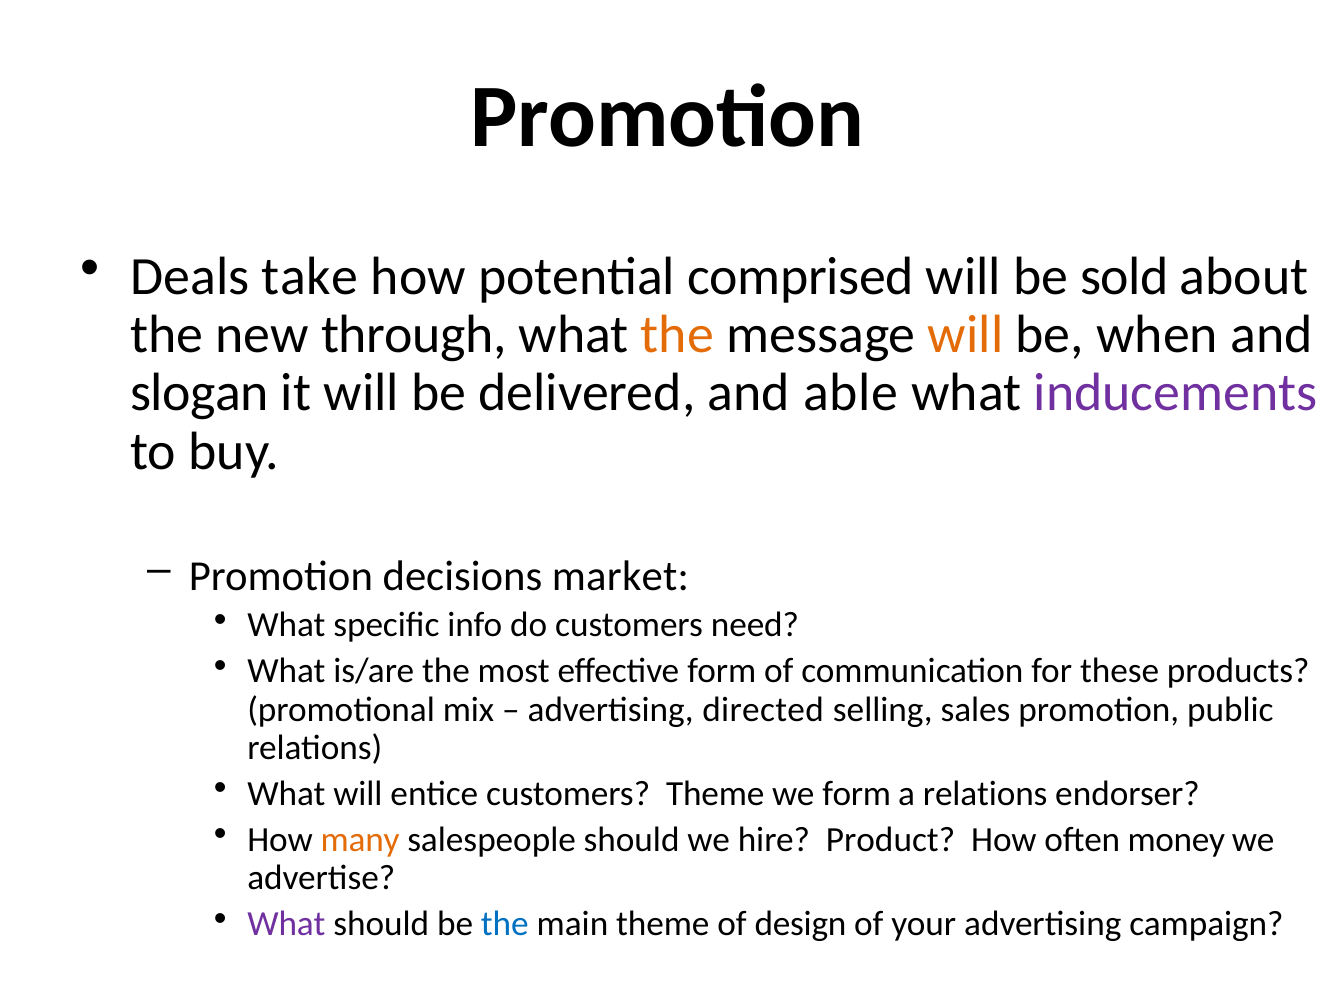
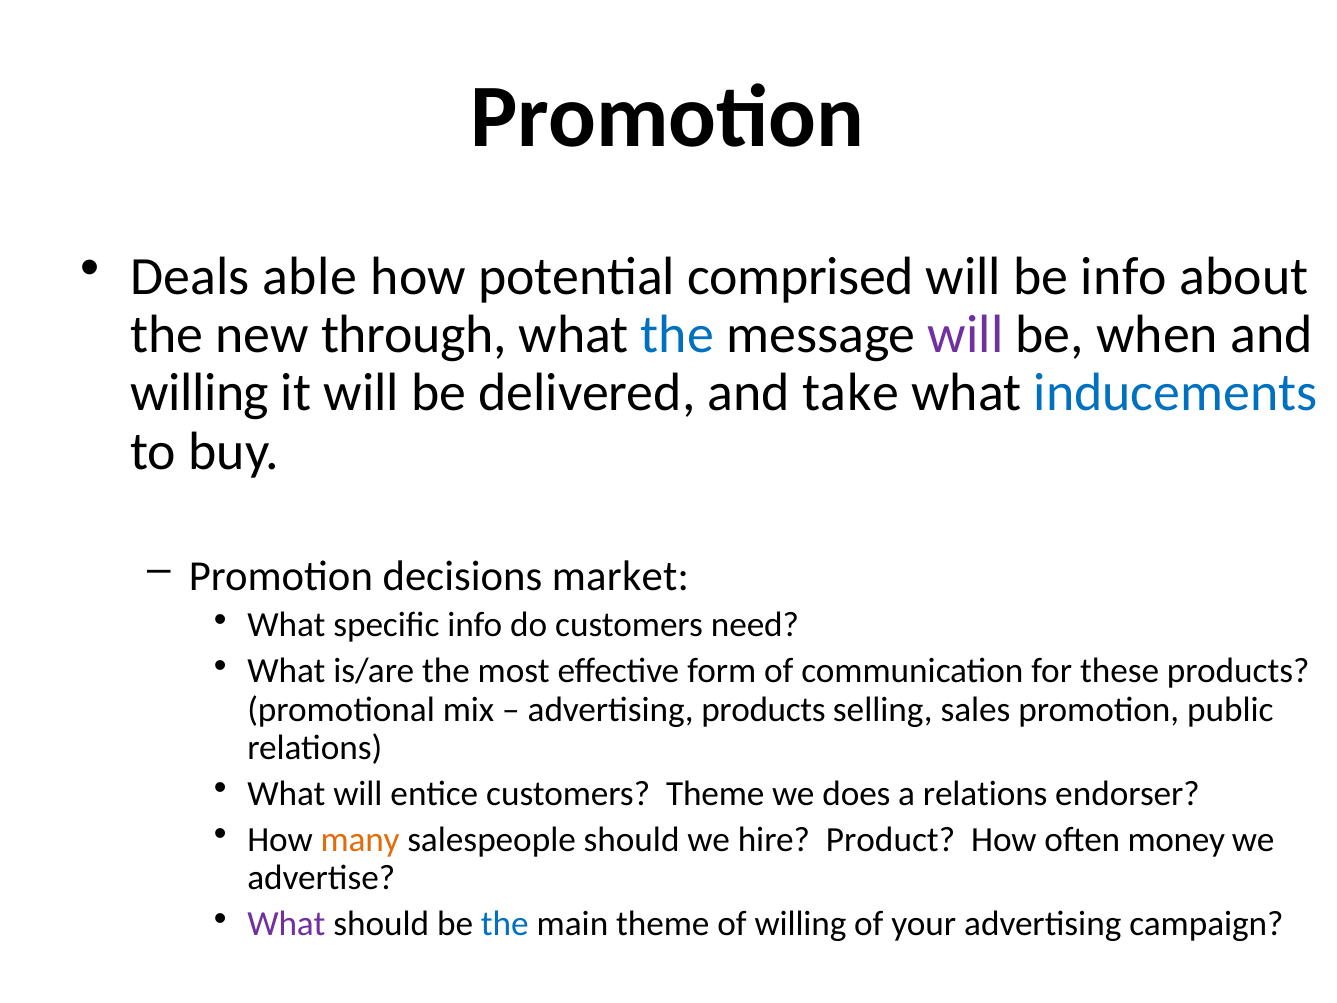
take: take -> able
be sold: sold -> info
the at (677, 335) colour: orange -> blue
will at (966, 335) colour: orange -> purple
slogan at (200, 393): slogan -> willing
able: able -> take
inducements colour: purple -> blue
advertising directed: directed -> products
we form: form -> does
of design: design -> willing
